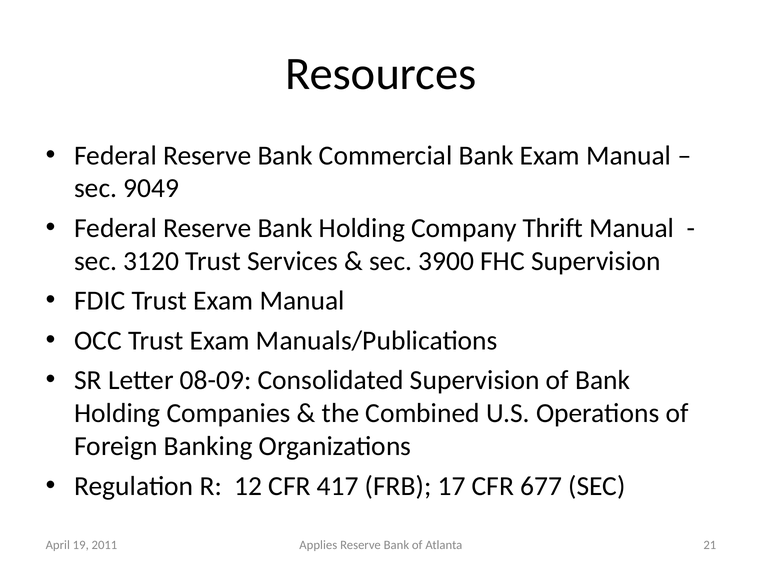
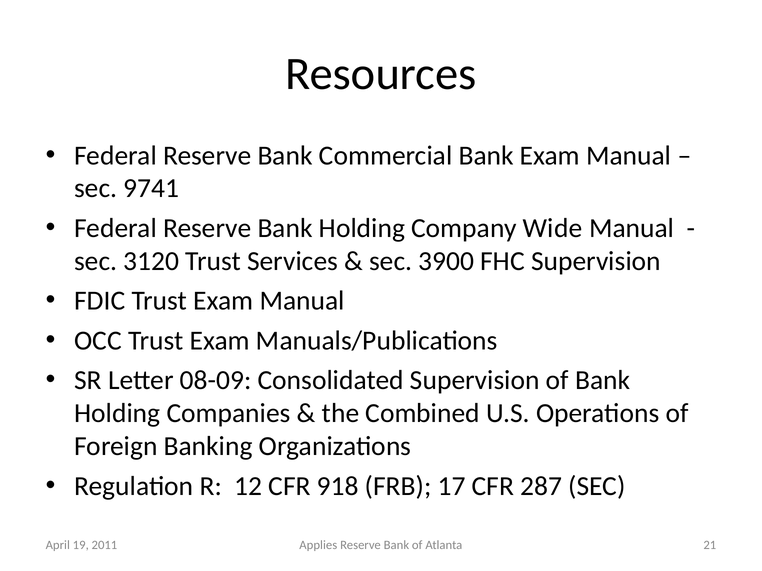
9049: 9049 -> 9741
Thrift: Thrift -> Wide
417: 417 -> 918
677: 677 -> 287
